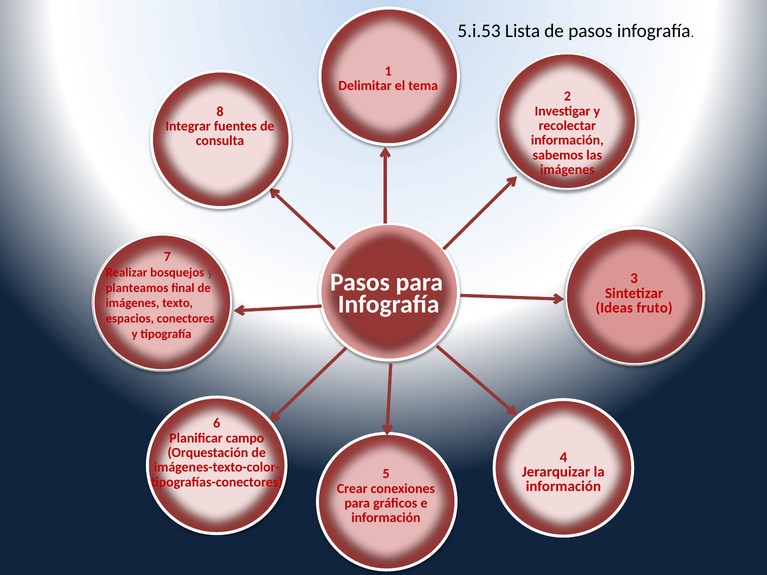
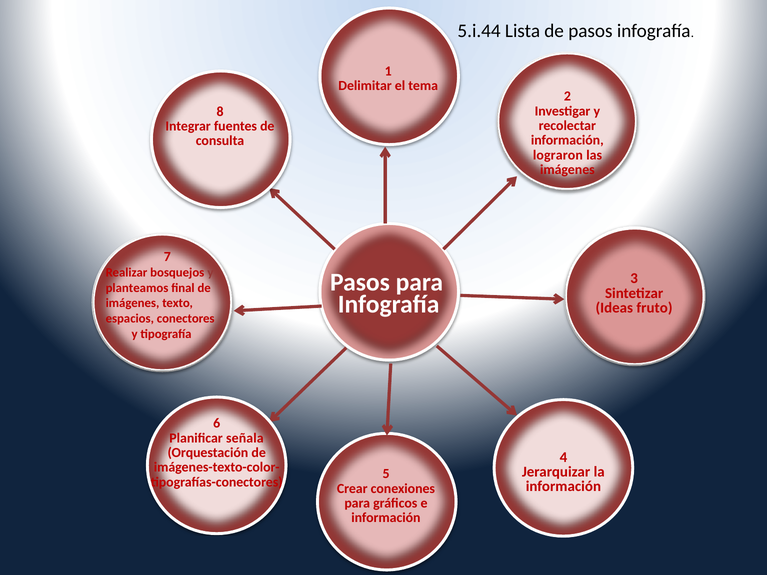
5.i.53: 5.i.53 -> 5.i.44
sabemos: sabemos -> lograron
campo: campo -> señala
